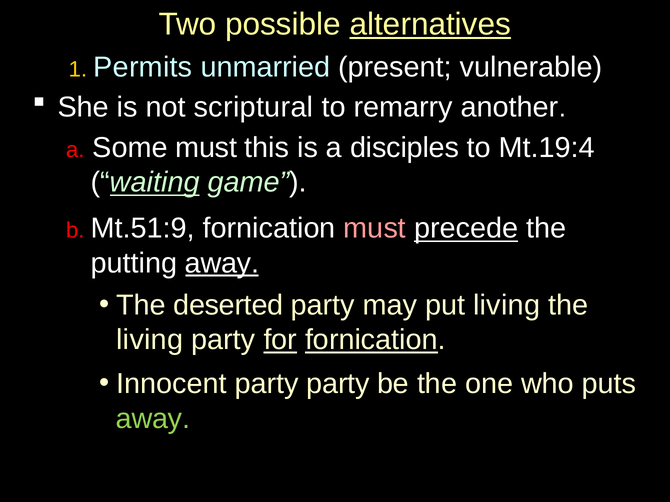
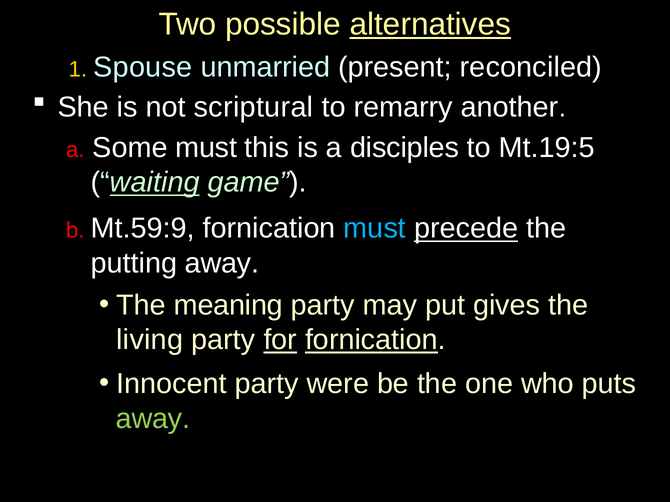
Permits: Permits -> Spouse
vulnerable: vulnerable -> reconciled
Mt.19:4: Mt.19:4 -> Mt.19:5
Mt.51:9: Mt.51:9 -> Mt.59:9
must at (375, 229) colour: pink -> light blue
away at (222, 263) underline: present -> none
deserted: deserted -> meaning
put living: living -> gives
party party: party -> were
